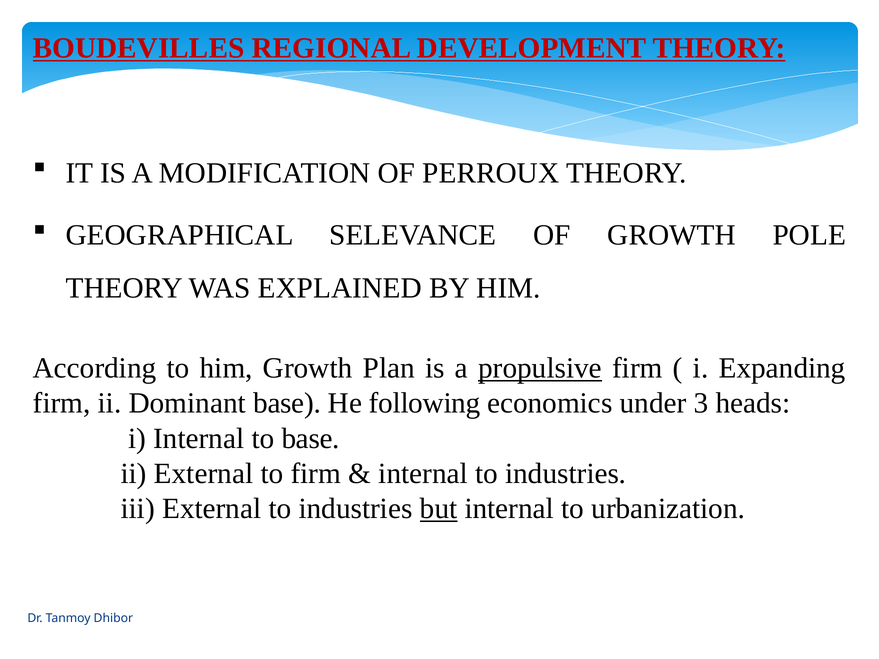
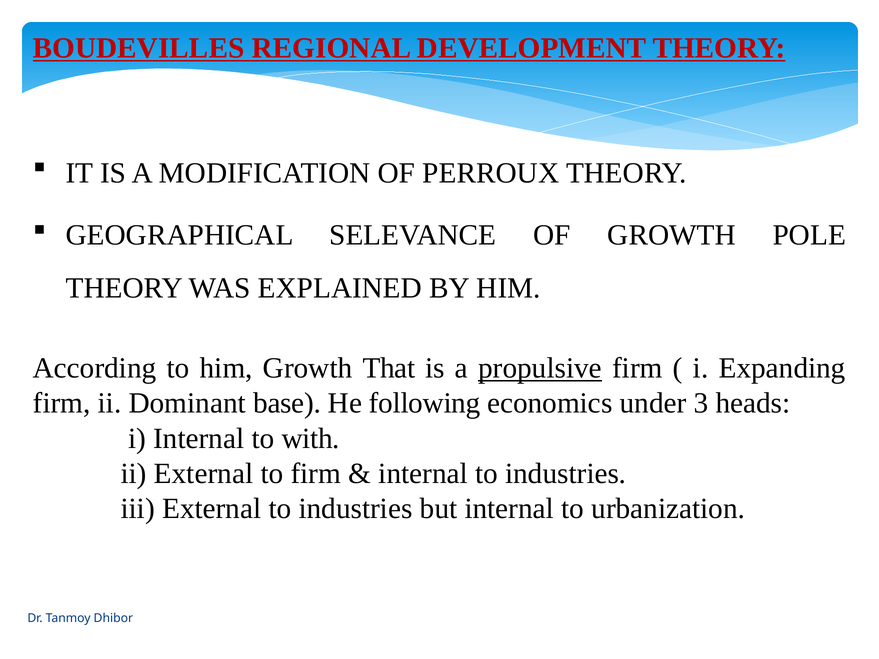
Plan: Plan -> That
to base: base -> with
but underline: present -> none
